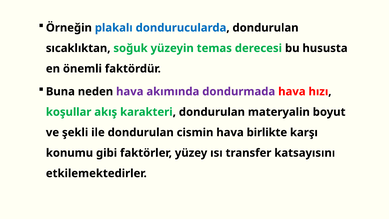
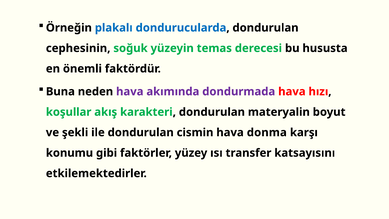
sıcaklıktan: sıcaklıktan -> cephesinin
birlikte: birlikte -> donma
